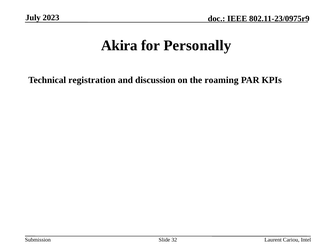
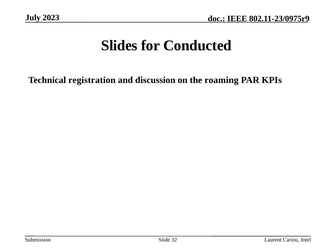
Akira: Akira -> Slides
Personally: Personally -> Conducted
